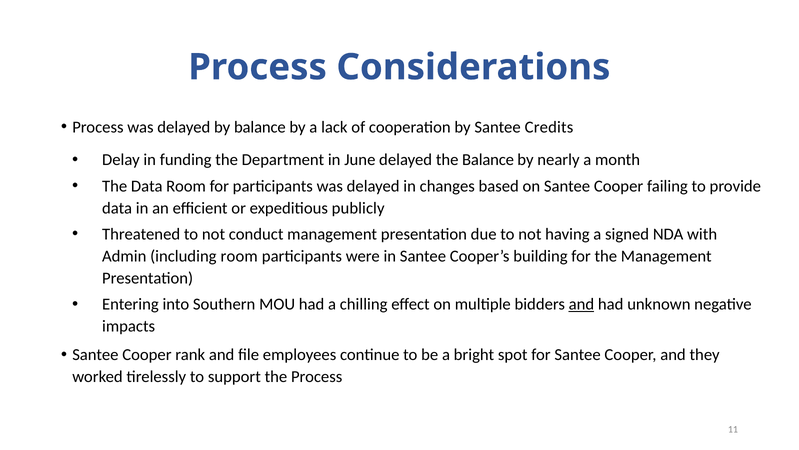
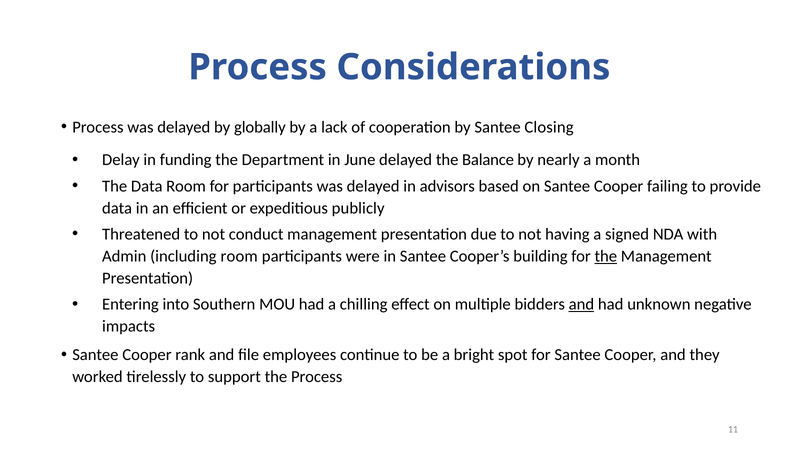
by balance: balance -> globally
Credits: Credits -> Closing
changes: changes -> advisors
the at (606, 256) underline: none -> present
